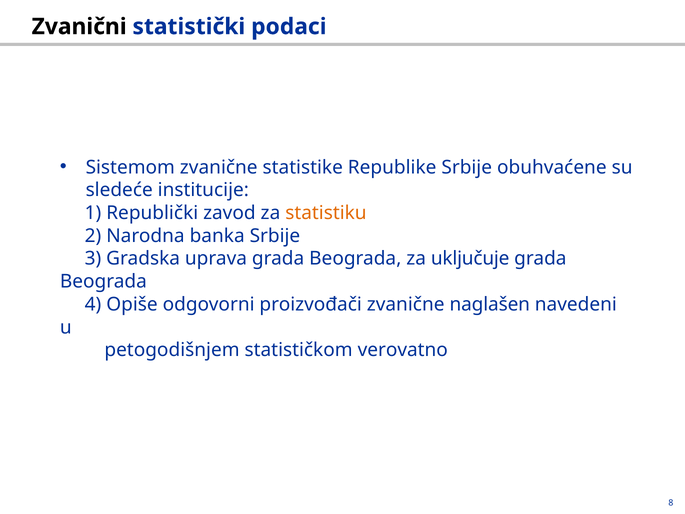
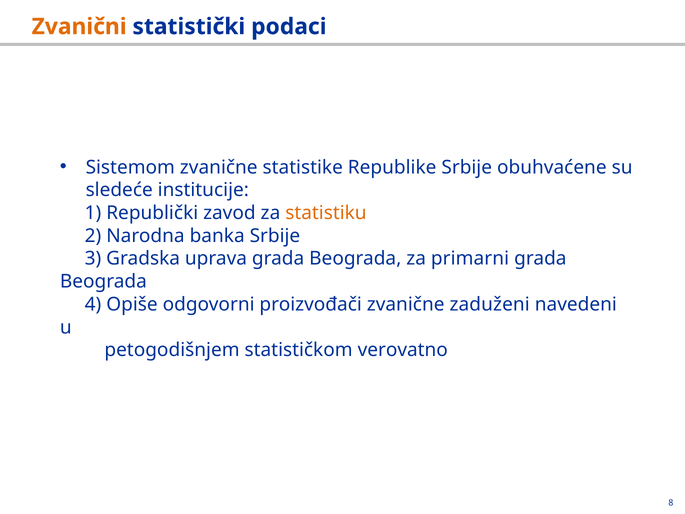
Zvanični colour: black -> orange
uključuje: uključuje -> primarni
naglašen: naglašen -> zaduženi
